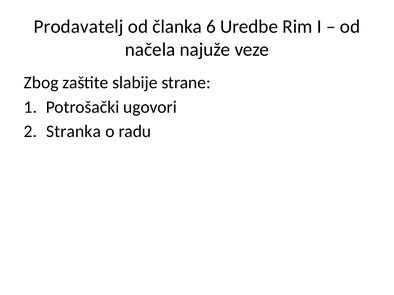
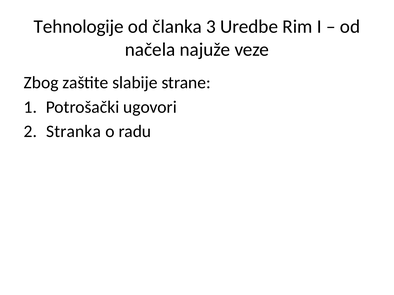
Prodavatelj: Prodavatelj -> Tehnologije
6: 6 -> 3
